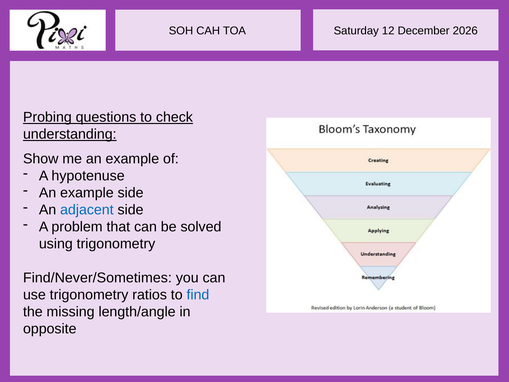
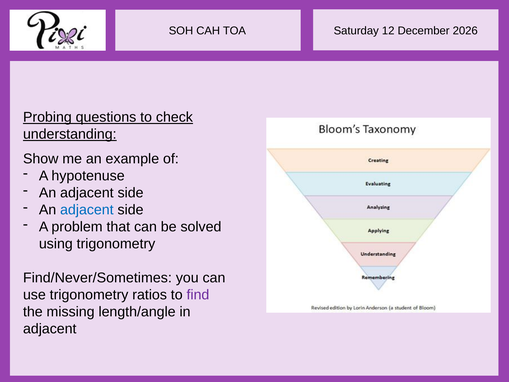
example at (87, 193): example -> adjacent
find colour: blue -> purple
opposite at (50, 329): opposite -> adjacent
